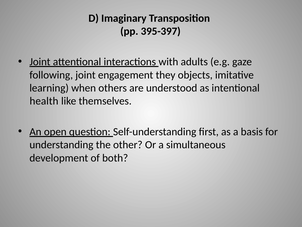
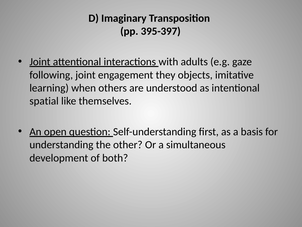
health: health -> spatial
